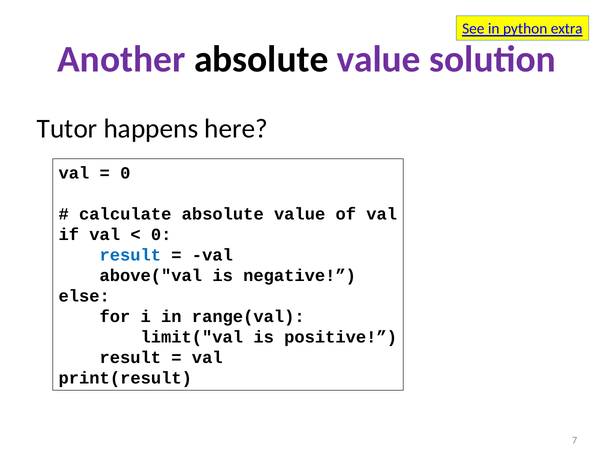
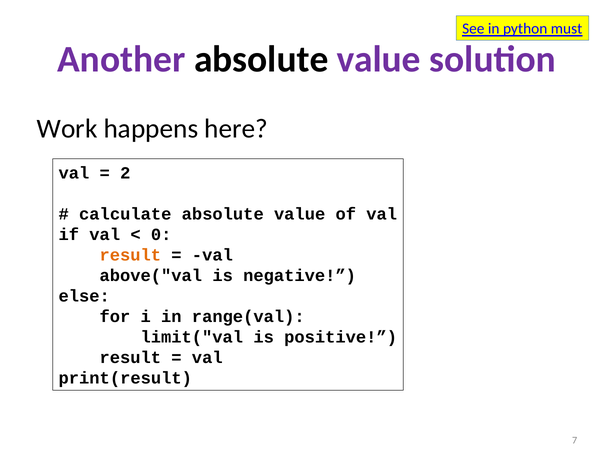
extra: extra -> must
Tutor: Tutor -> Work
0 at (125, 173): 0 -> 2
result at (130, 255) colour: blue -> orange
